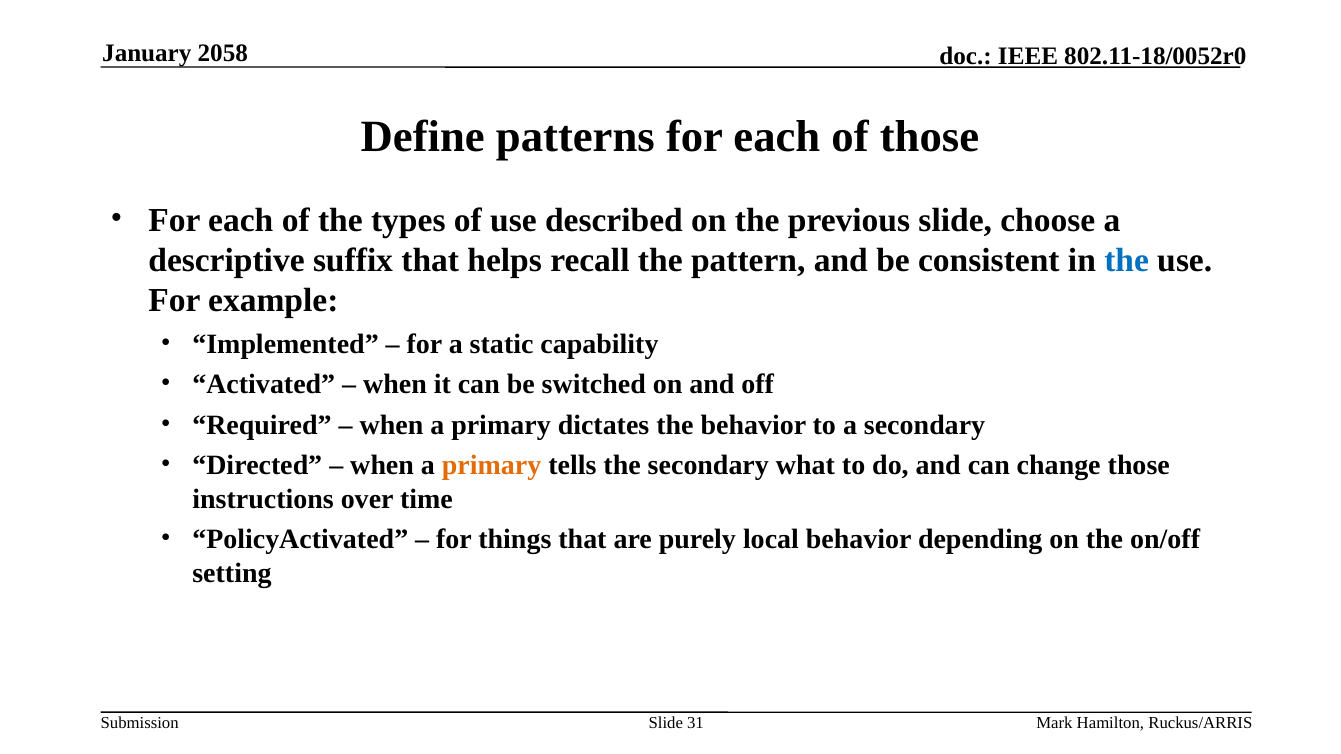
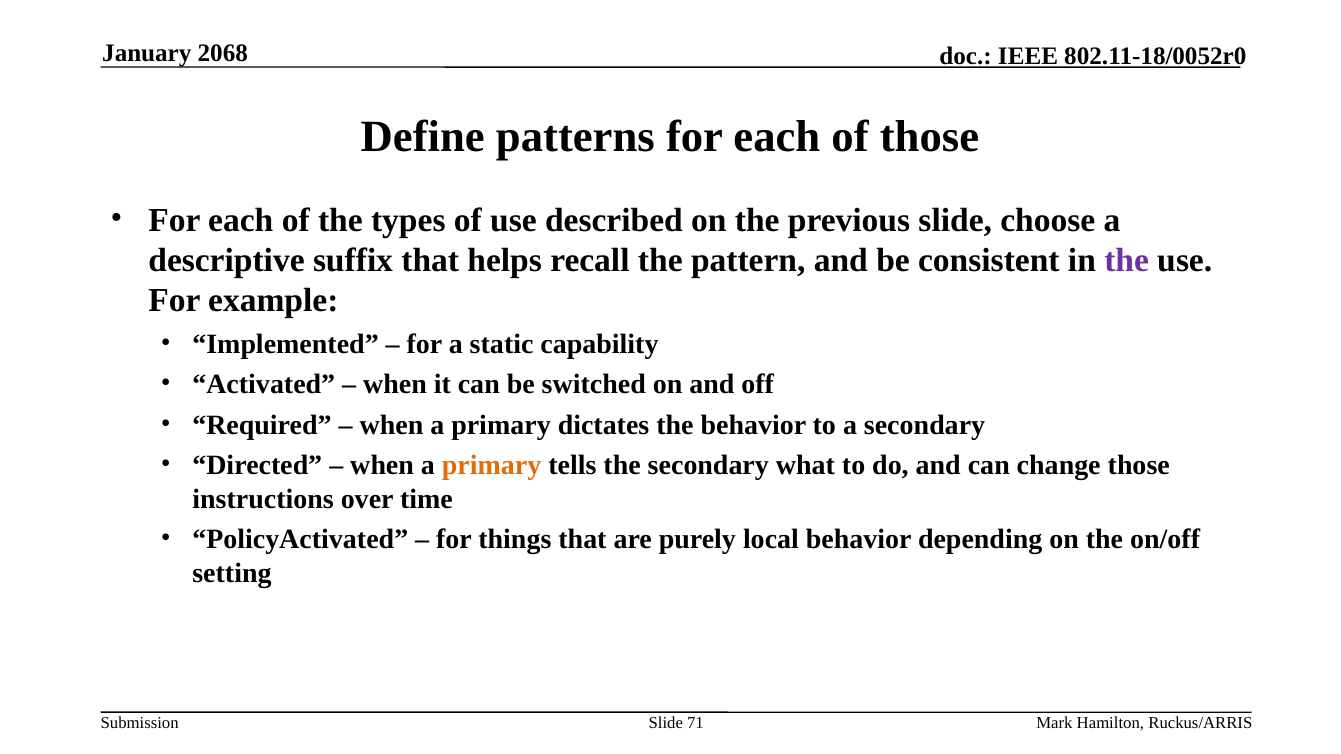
2058: 2058 -> 2068
the at (1127, 260) colour: blue -> purple
31: 31 -> 71
